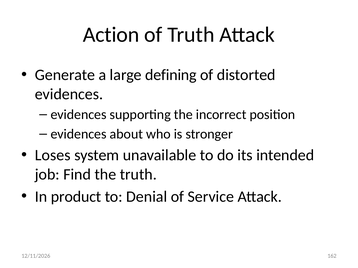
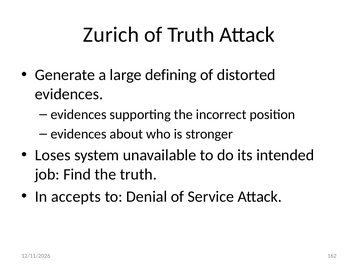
Action: Action -> Zurich
product: product -> accepts
